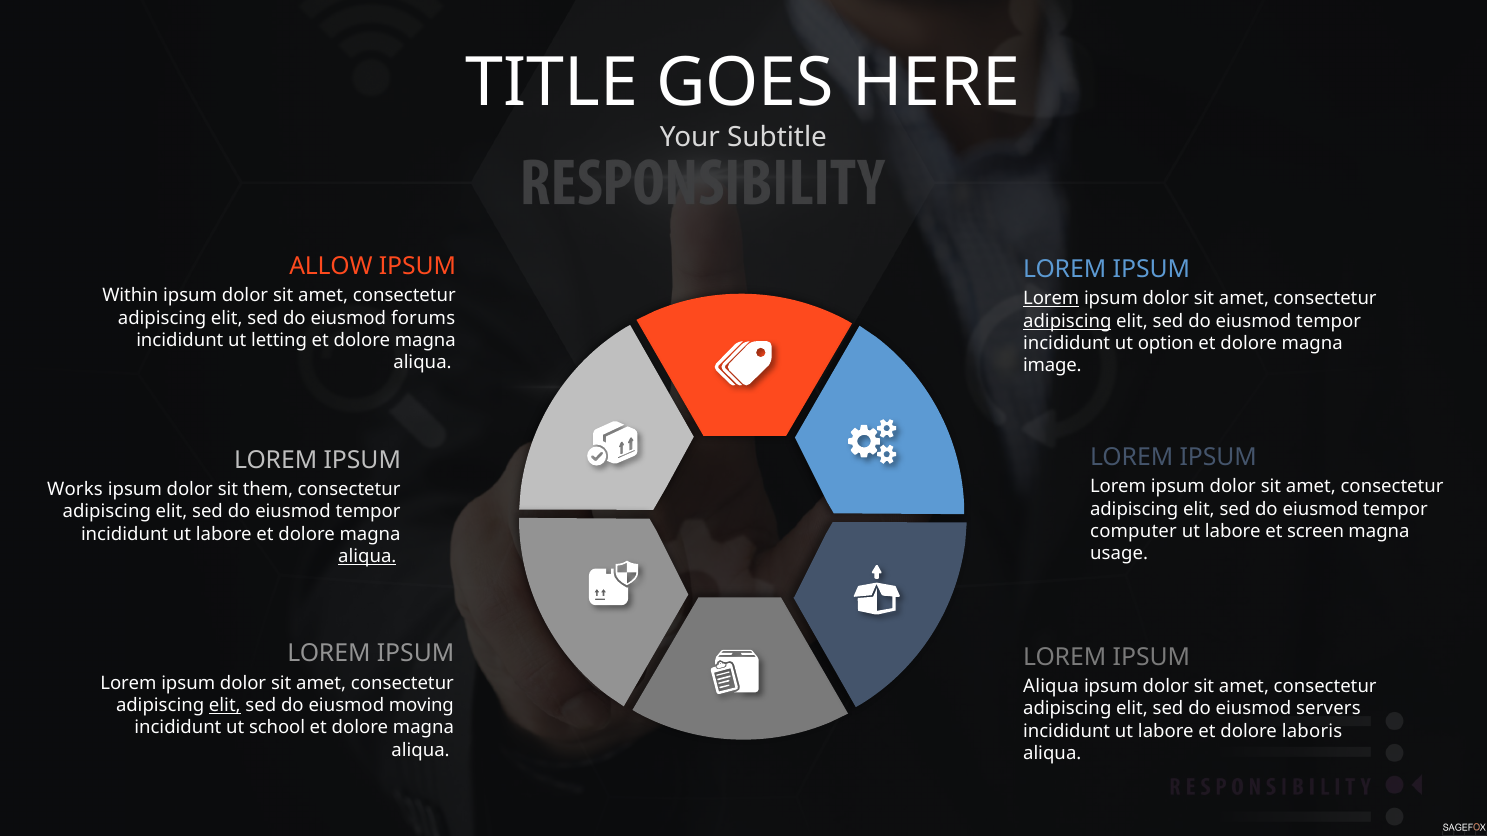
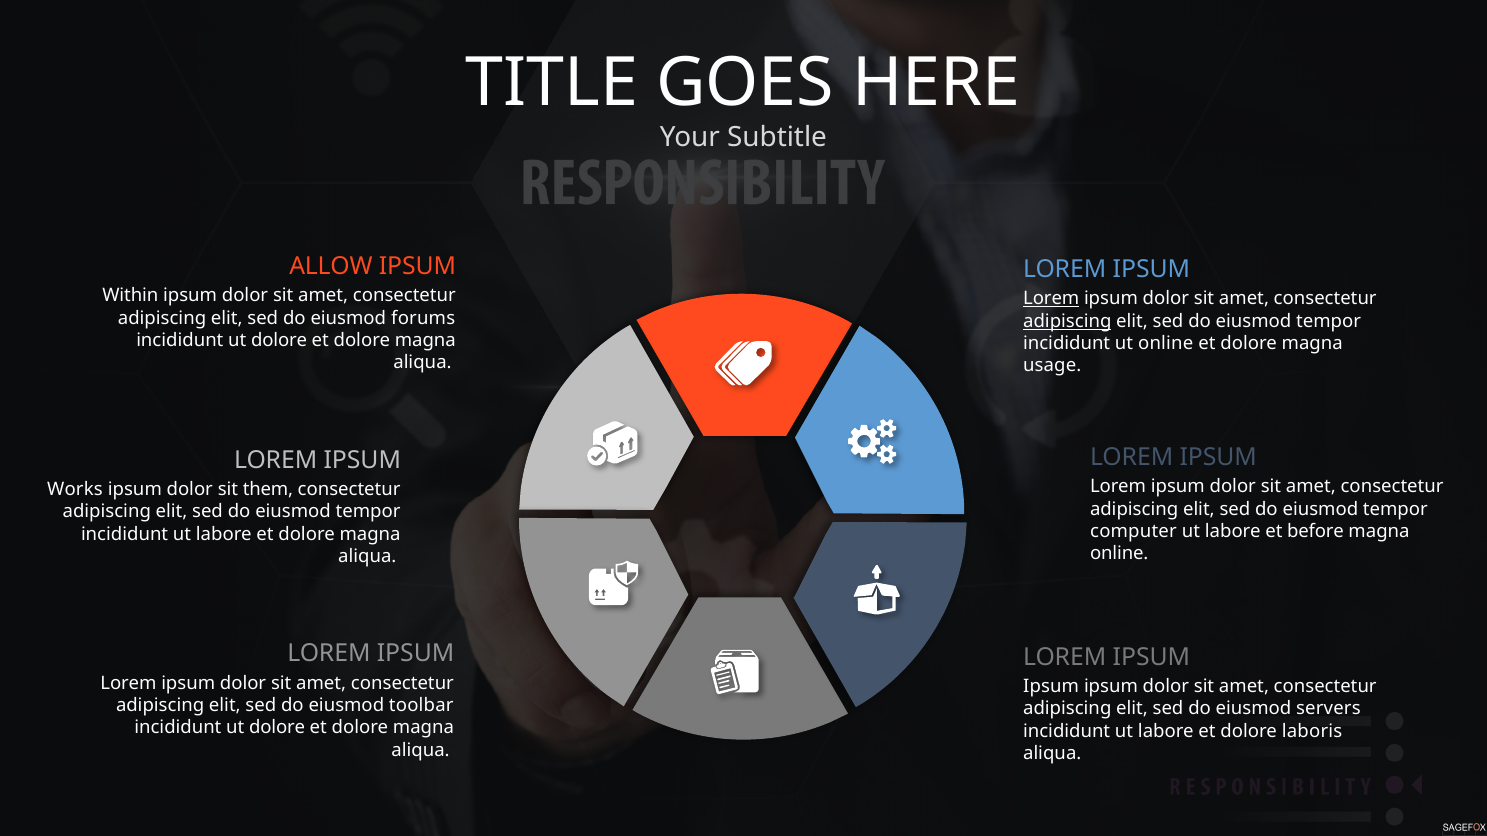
letting at (279, 341): letting -> dolore
ut option: option -> online
image: image -> usage
screen: screen -> before
usage at (1119, 554): usage -> online
aliqua at (367, 557) underline: present -> none
Aliqua at (1051, 687): Aliqua -> Ipsum
elit at (225, 706) underline: present -> none
moving: moving -> toolbar
school at (277, 728): school -> dolore
